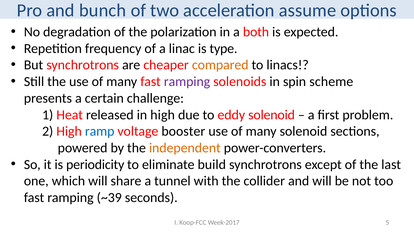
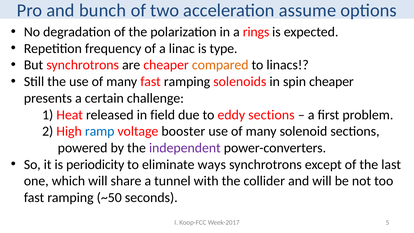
both: both -> rings
ramping at (187, 82) colour: purple -> black
spin scheme: scheme -> cheaper
in high: high -> field
eddy solenoid: solenoid -> sections
independent colour: orange -> purple
build: build -> ways
~39: ~39 -> ~50
